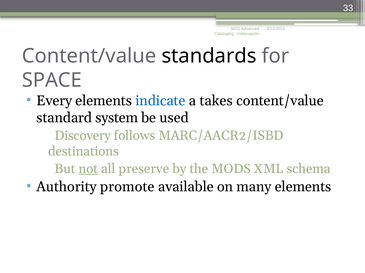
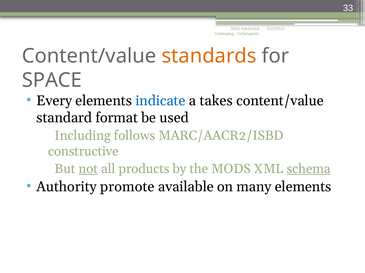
standards colour: black -> orange
system: system -> format
Discovery: Discovery -> Including
destinations: destinations -> constructive
preserve: preserve -> products
schema underline: none -> present
